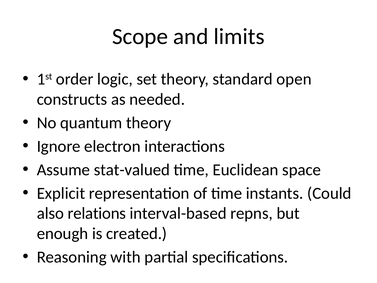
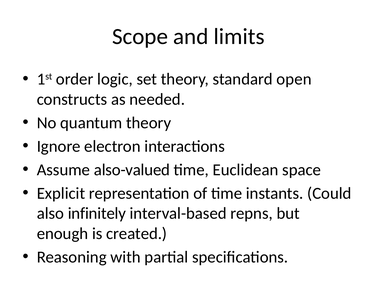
stat-valued: stat-valued -> also-valued
relations: relations -> infinitely
